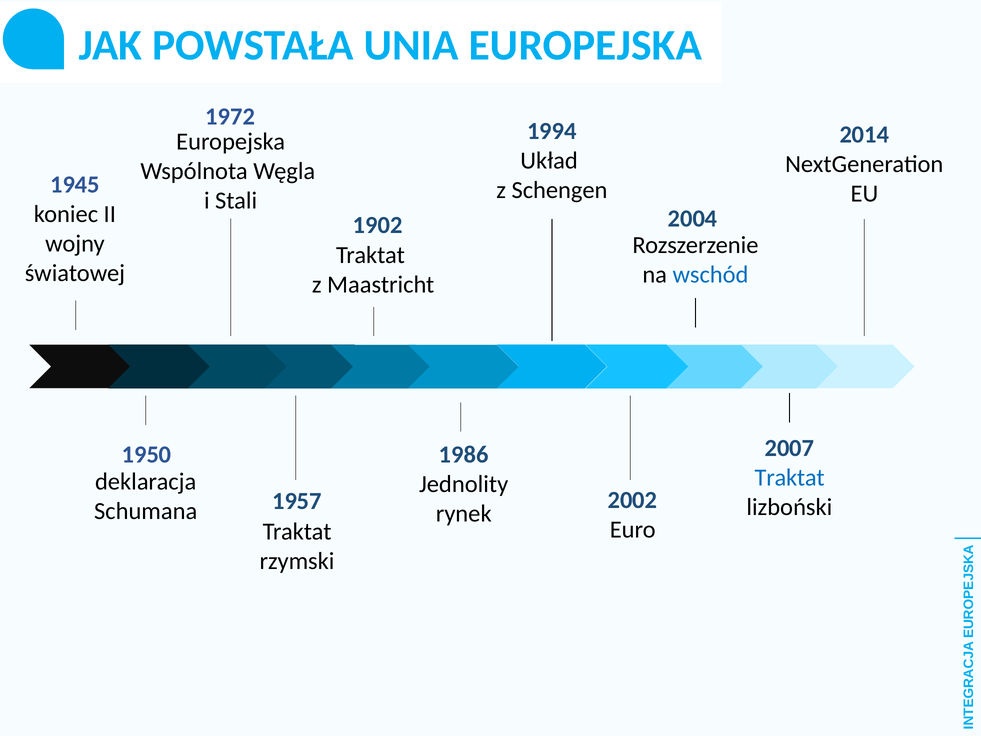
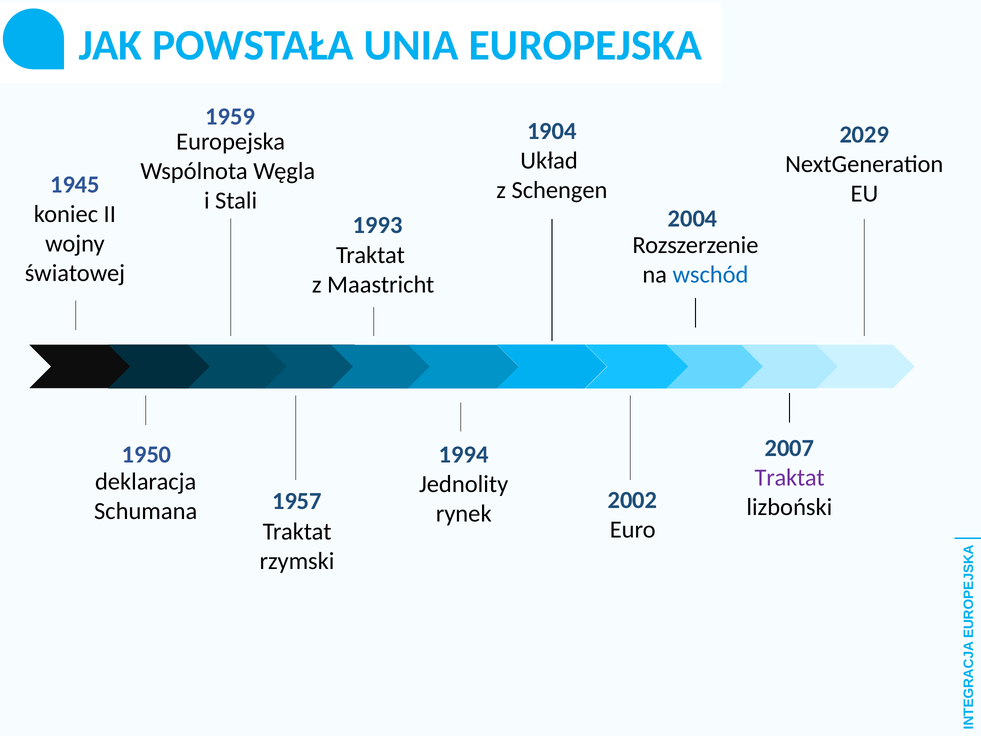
1972: 1972 -> 1959
1994: 1994 -> 1904
2014: 2014 -> 2029
1902: 1902 -> 1993
1986: 1986 -> 1994
Traktat at (790, 478) colour: blue -> purple
